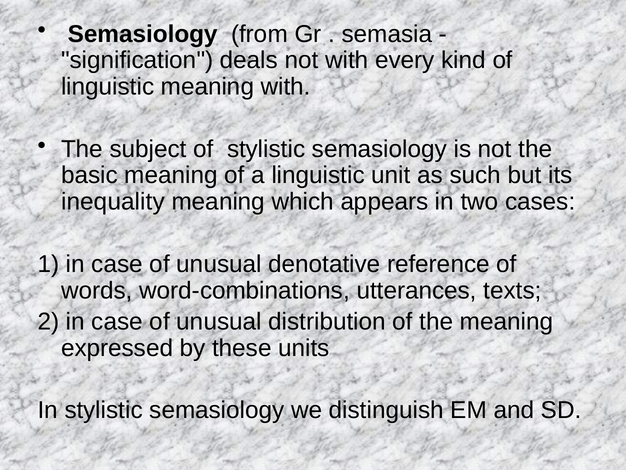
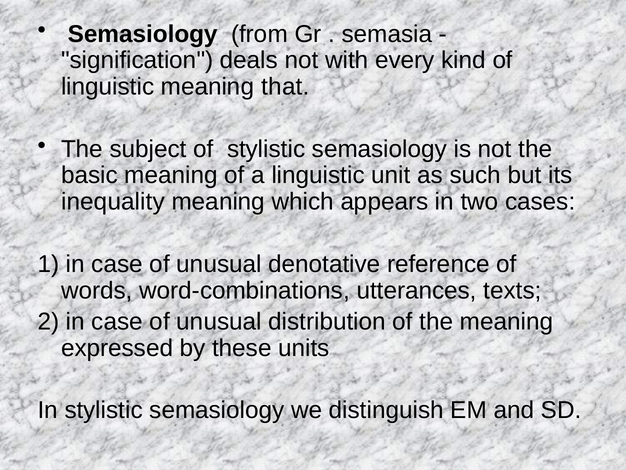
meaning with: with -> that
